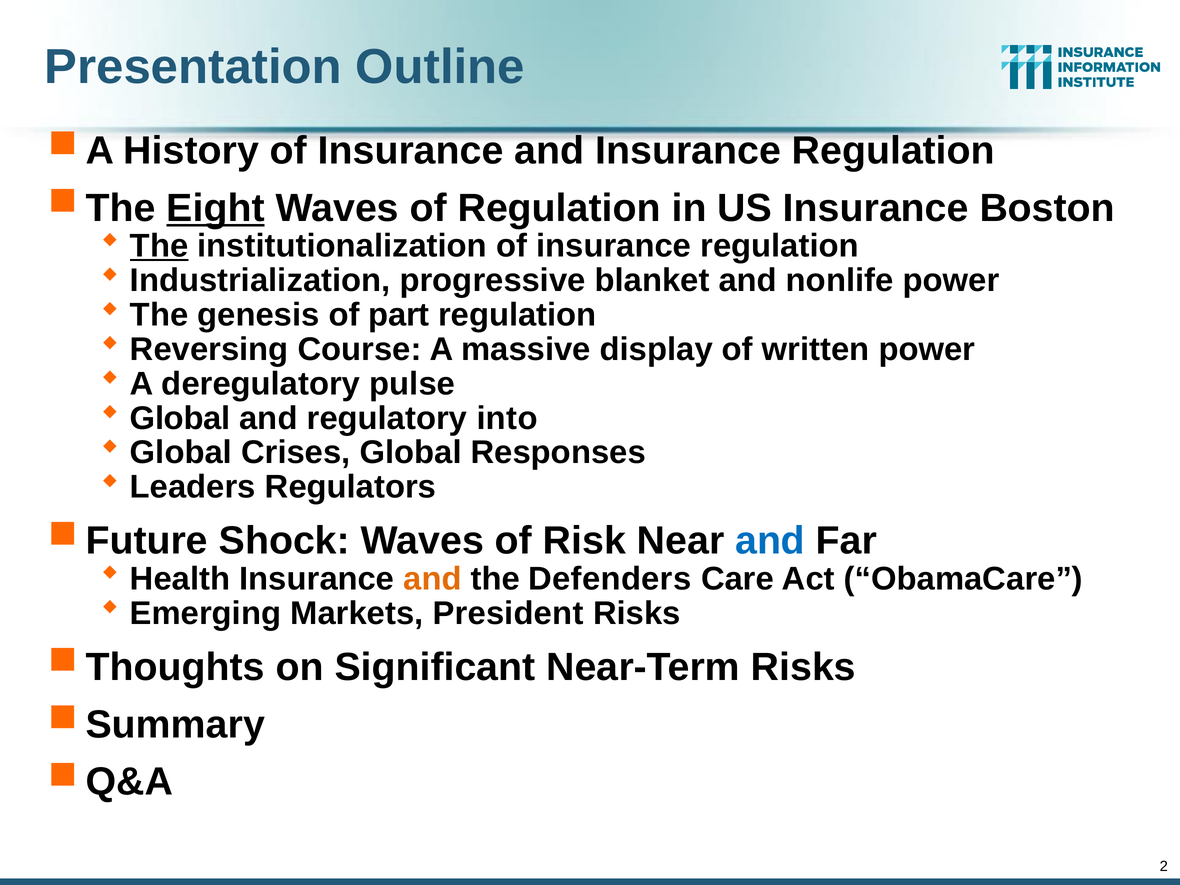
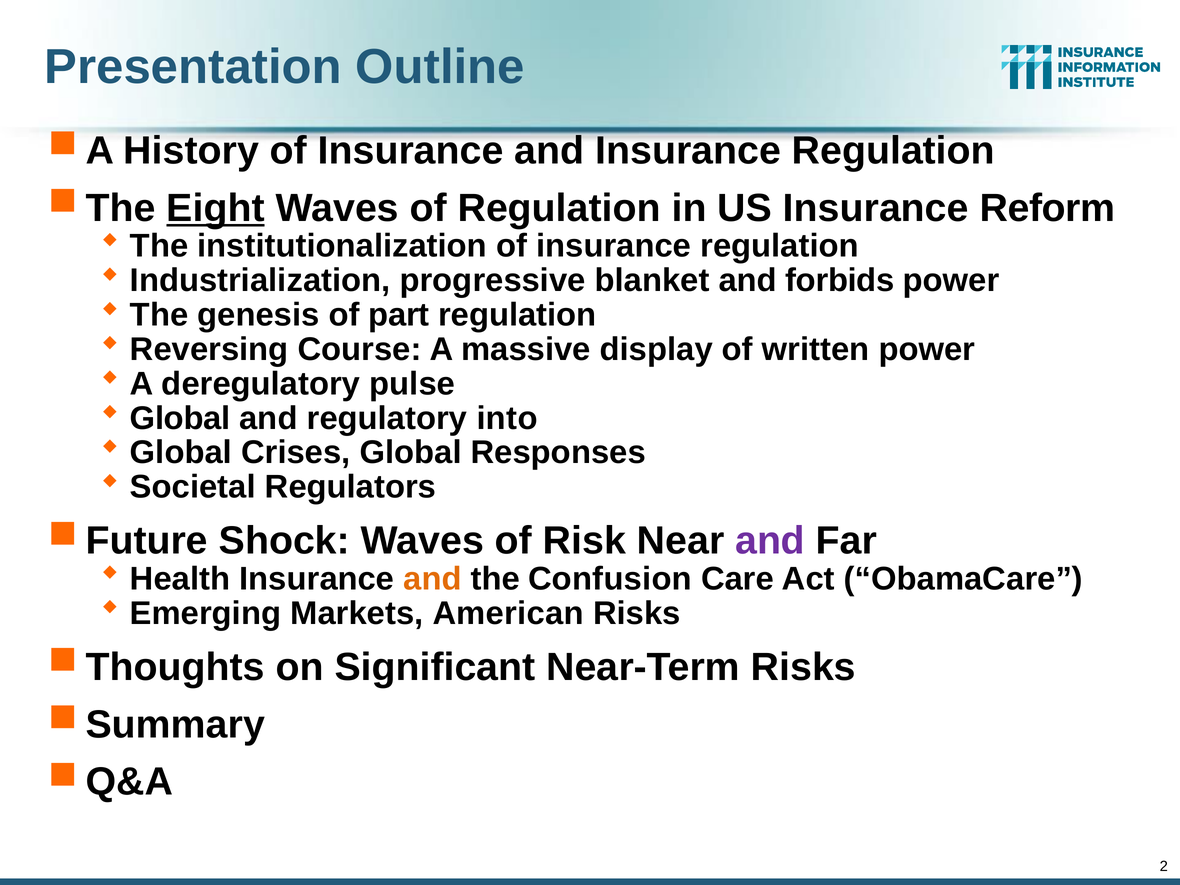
Boston: Boston -> Reform
The at (159, 246) underline: present -> none
nonlife: nonlife -> forbids
Leaders: Leaders -> Societal
and at (770, 541) colour: blue -> purple
Defenders: Defenders -> Confusion
President: President -> American
